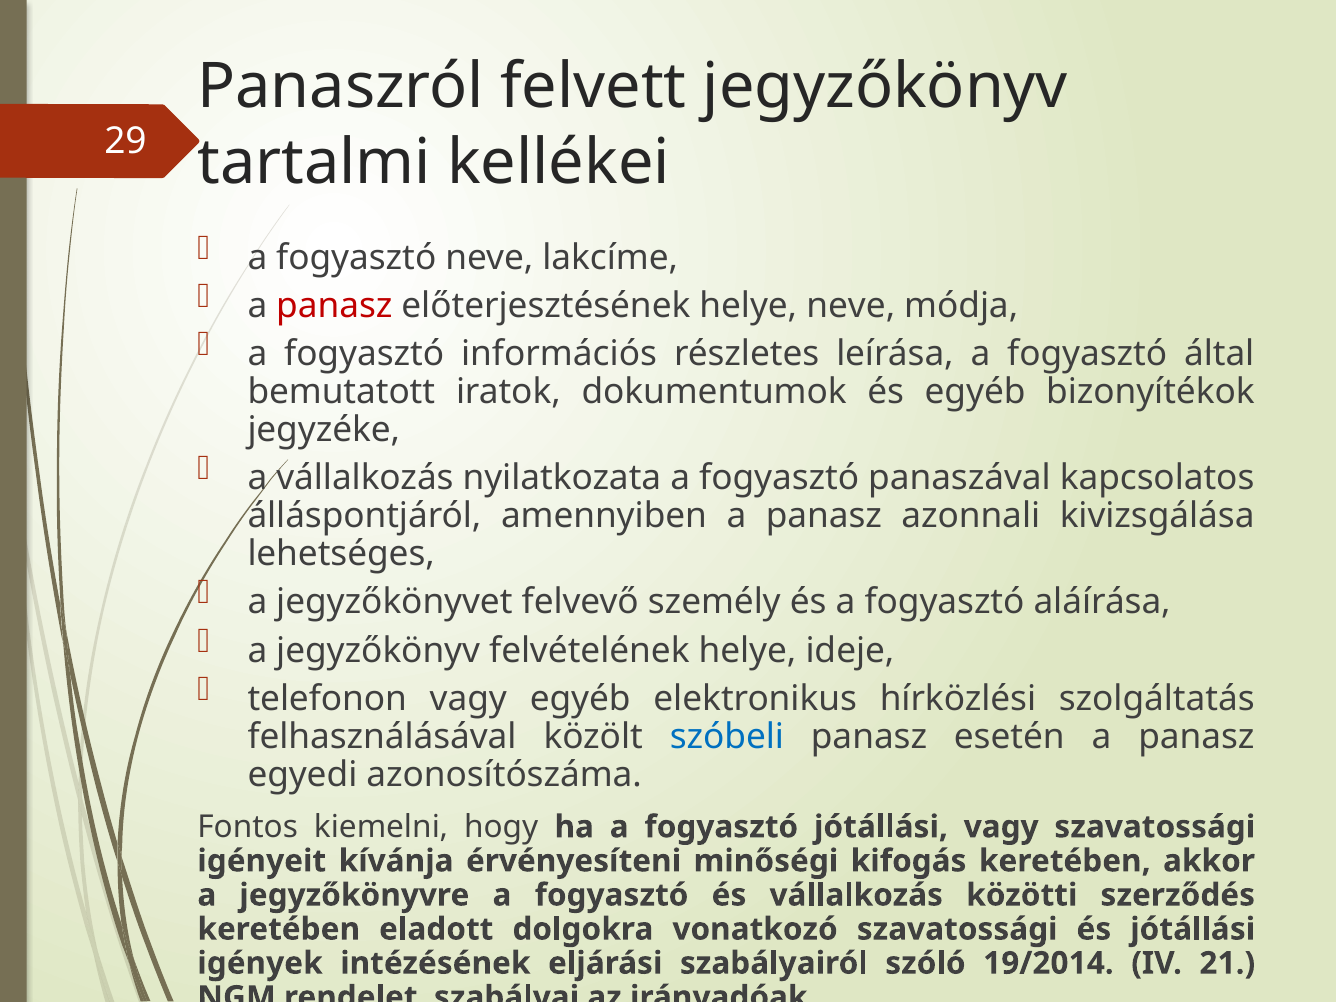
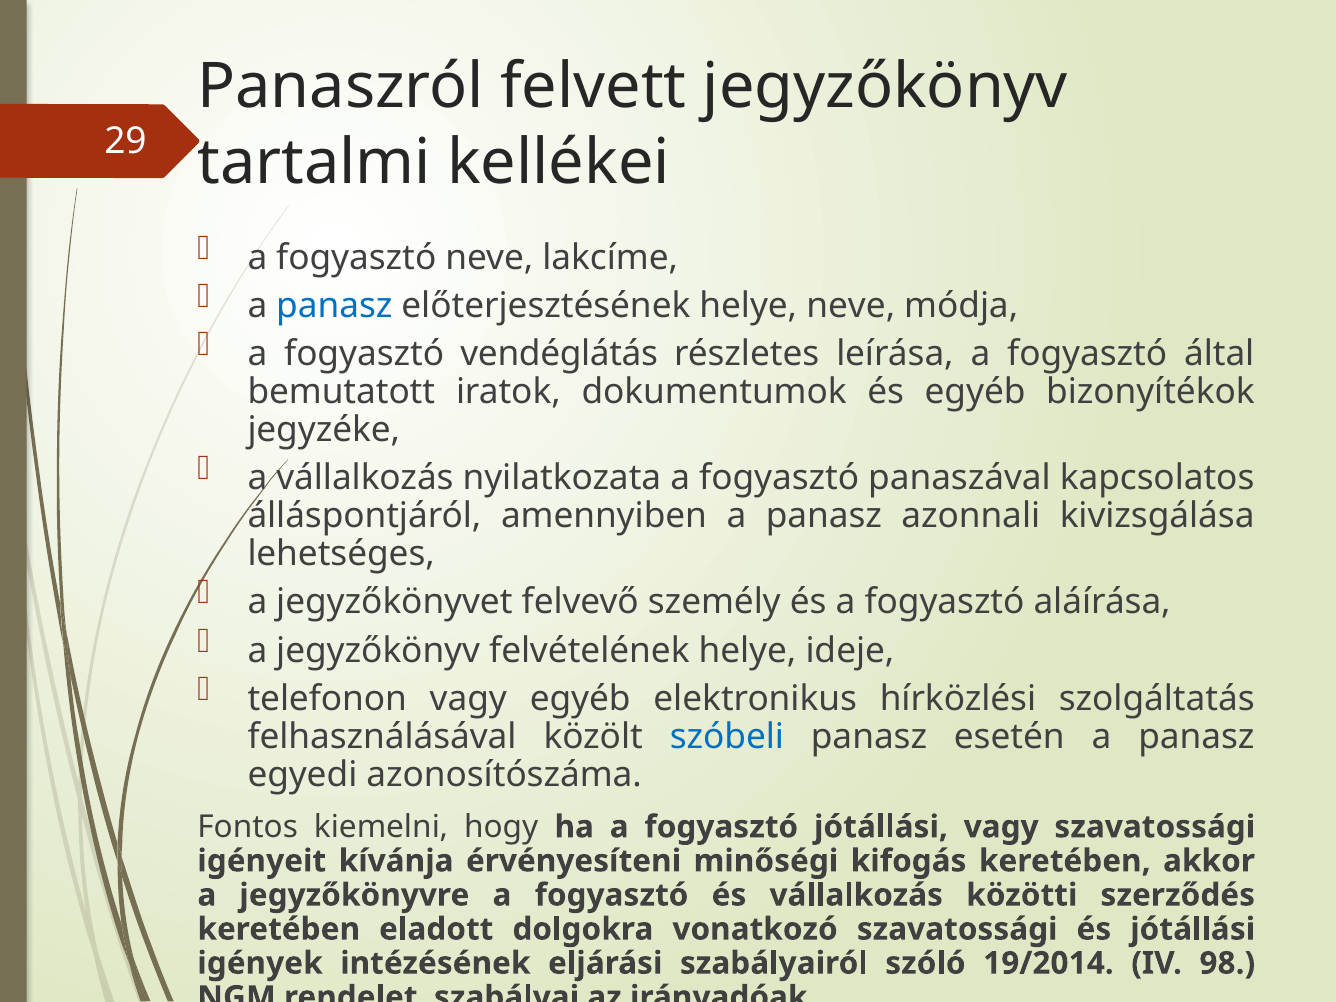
panasz at (334, 306) colour: red -> blue
információs: információs -> vendéglátás
21: 21 -> 98
